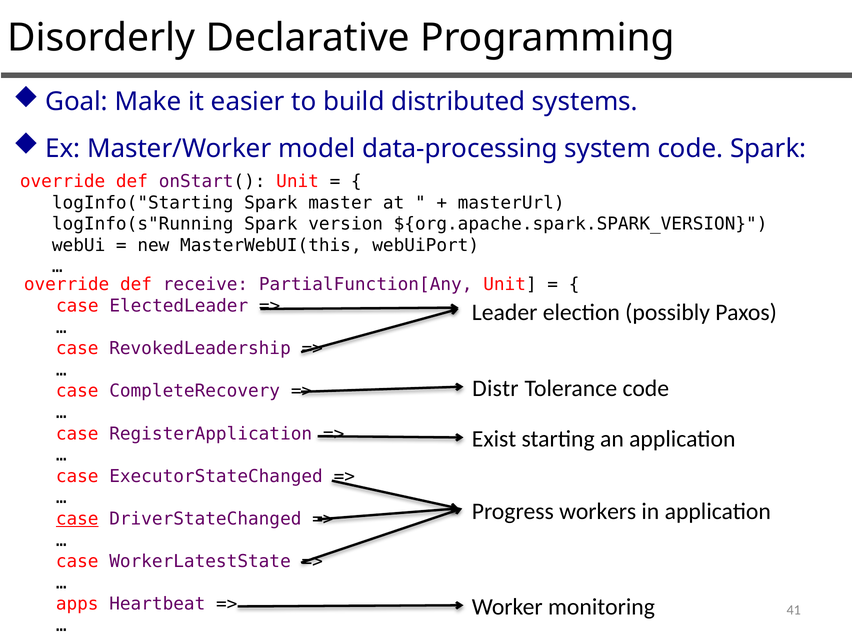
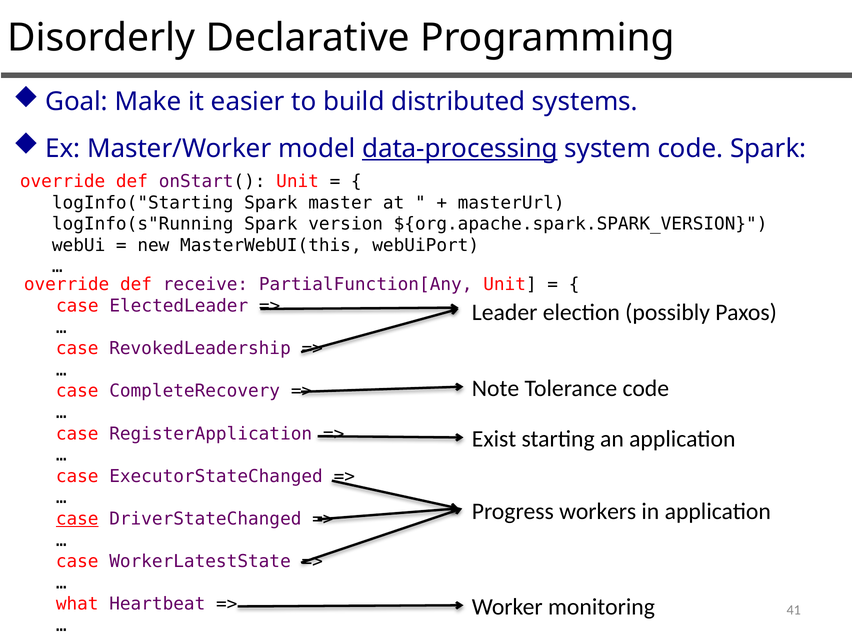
data-processing underline: none -> present
Distr: Distr -> Note
apps: apps -> what
